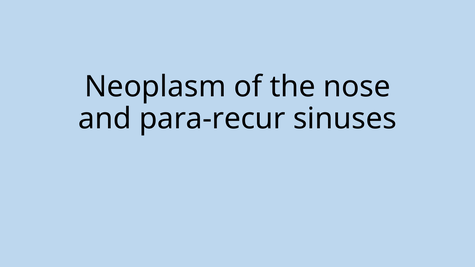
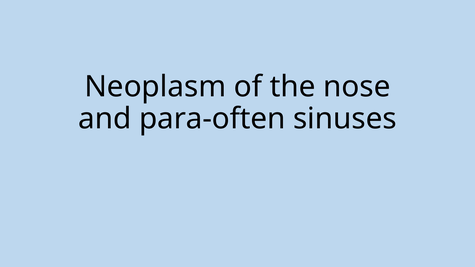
para-recur: para-recur -> para-often
